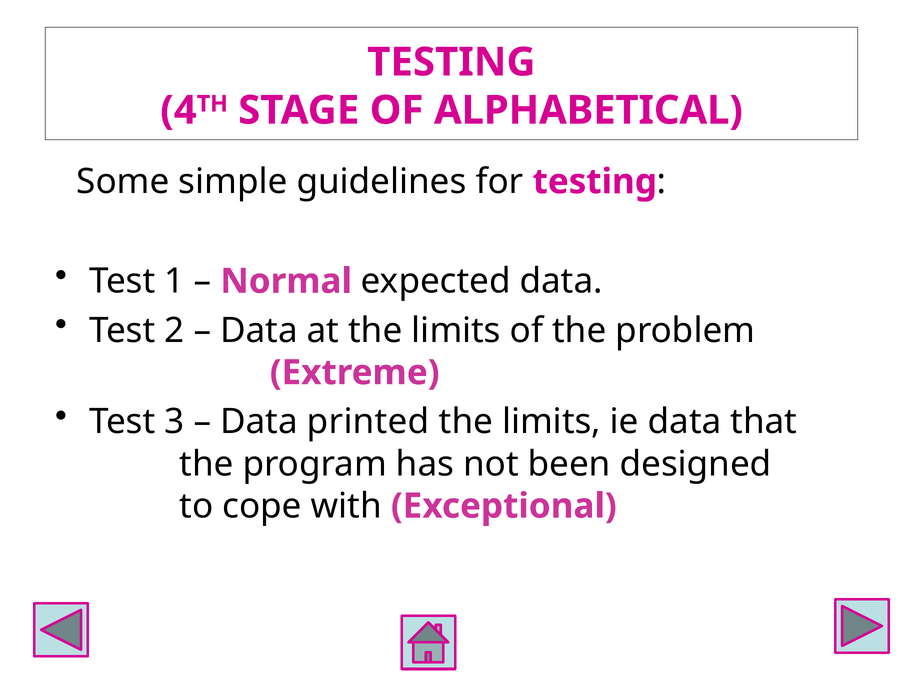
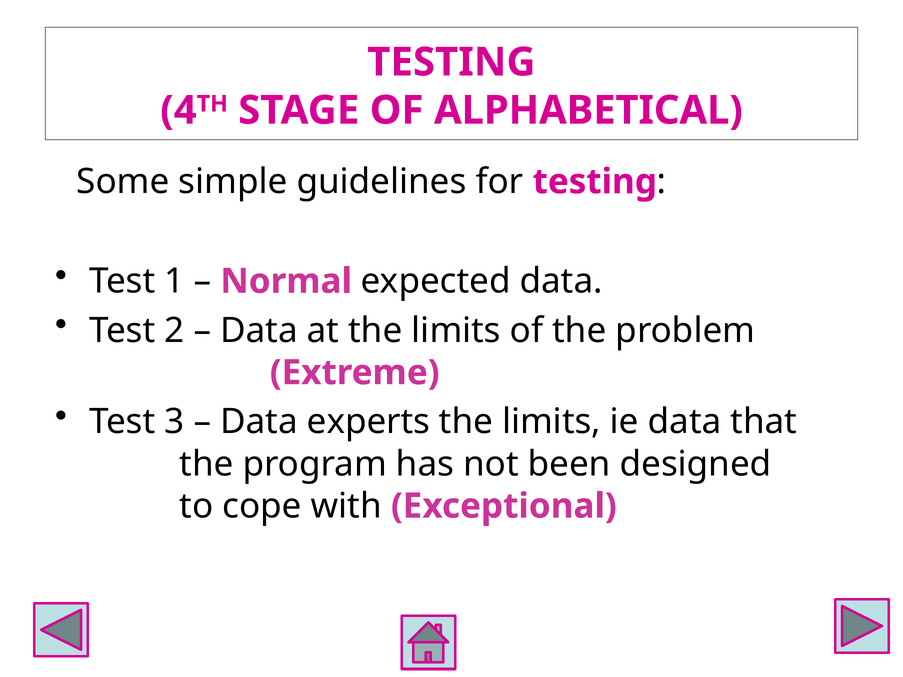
printed: printed -> experts
